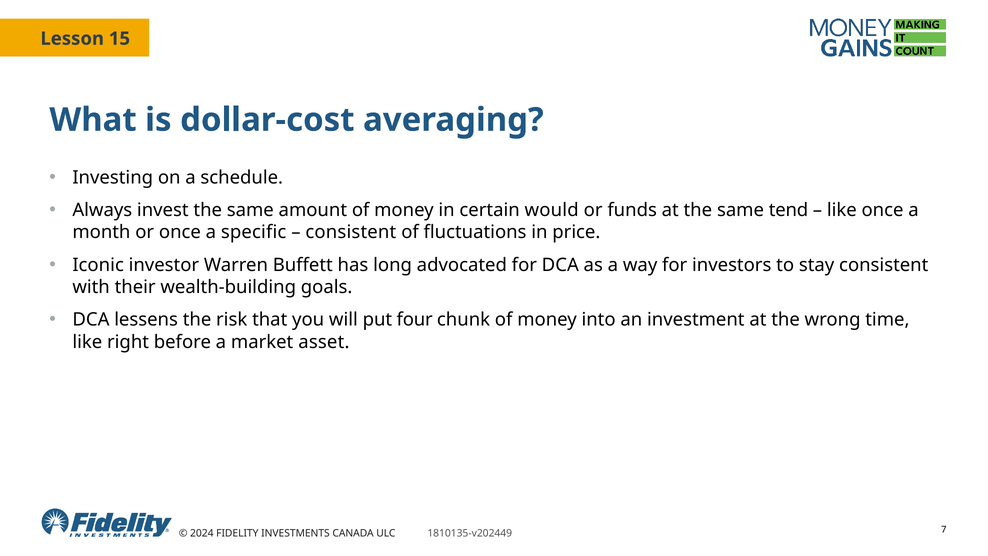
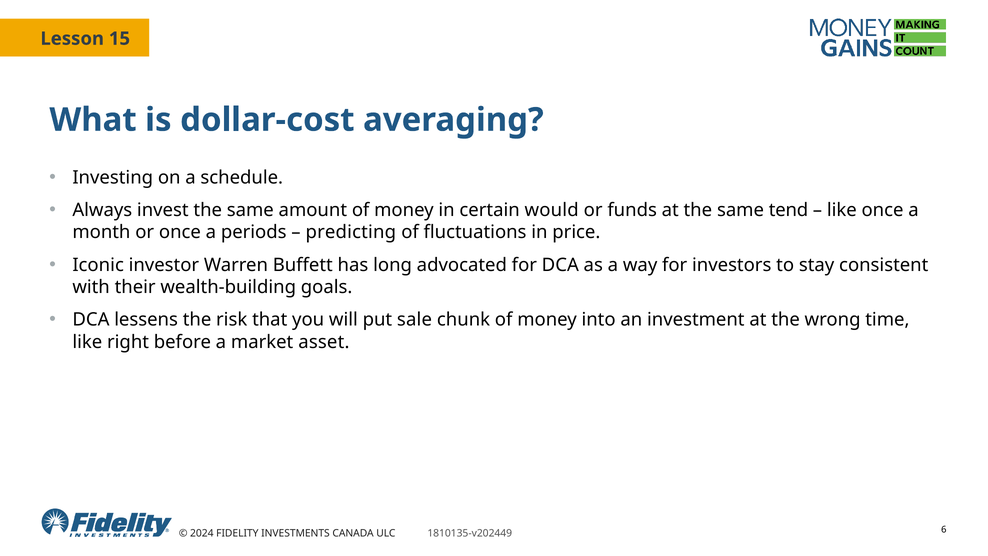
specific: specific -> periods
consistent at (351, 232): consistent -> predicting
four: four -> sale
7: 7 -> 6
